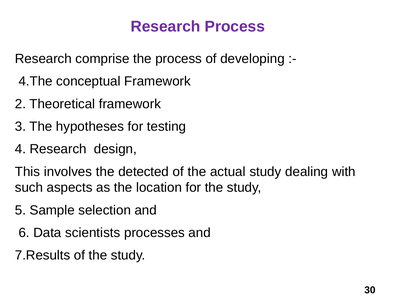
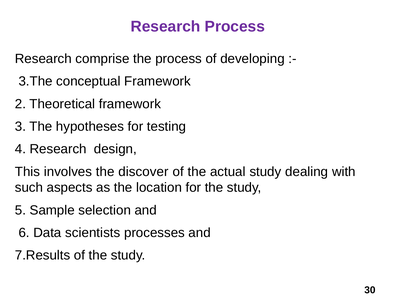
4.The: 4.The -> 3.The
detected: detected -> discover
